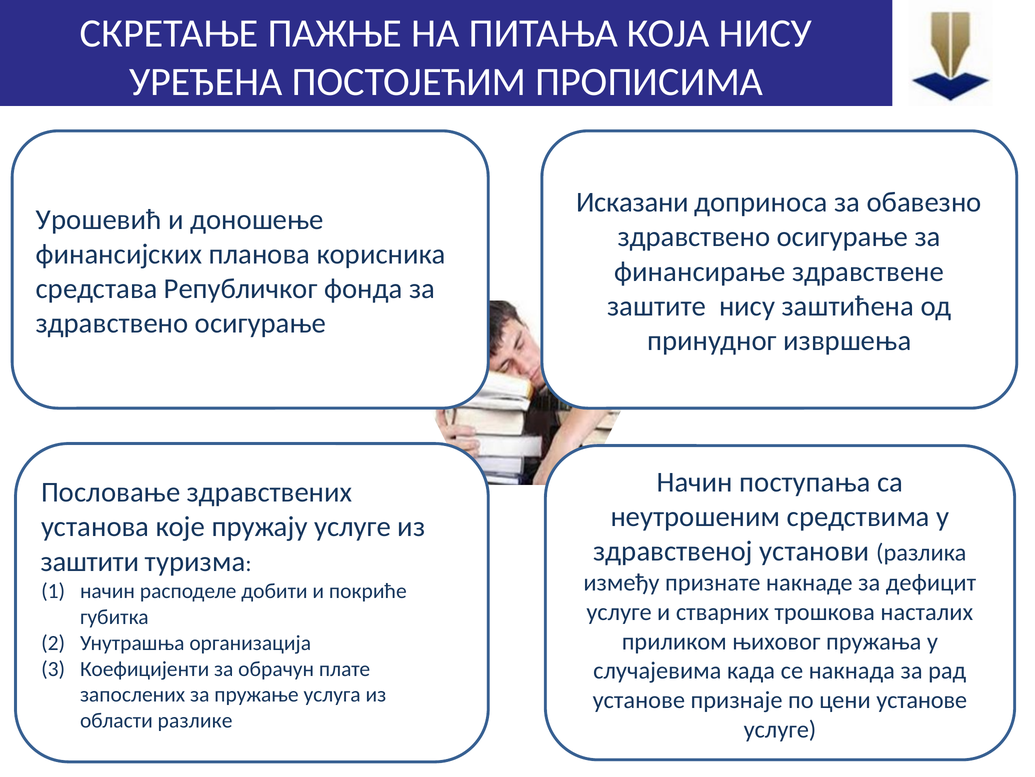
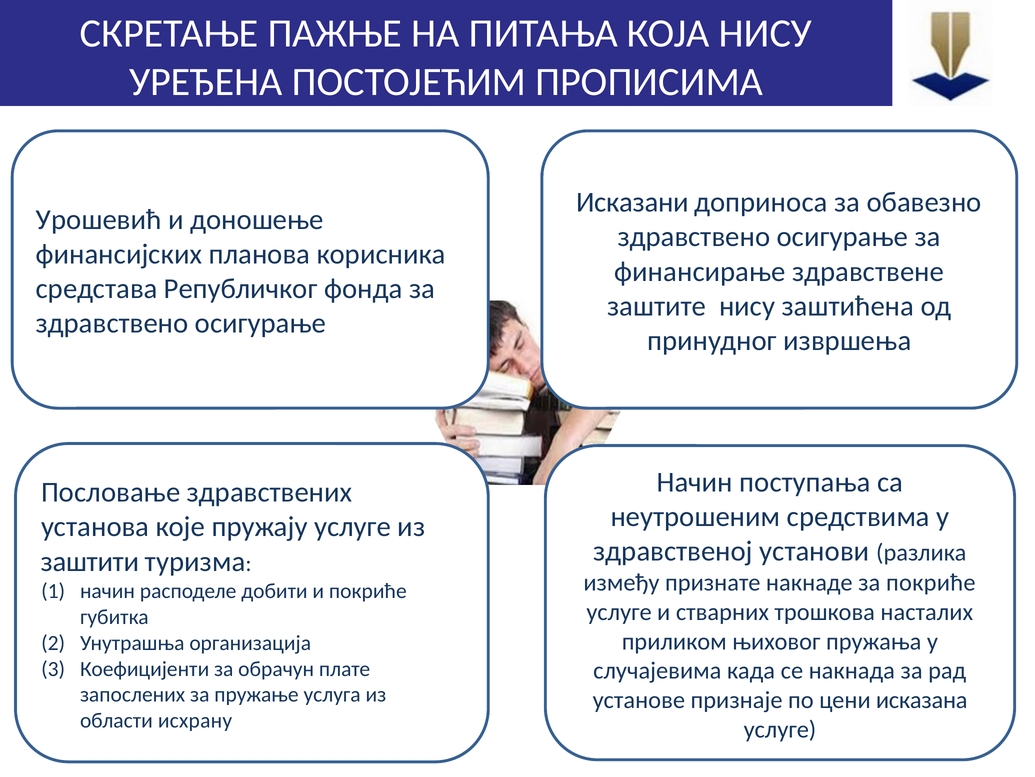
за дефицит: дефицит -> покриће
цени установе: установе -> исказана
разлике: разлике -> исхрану
